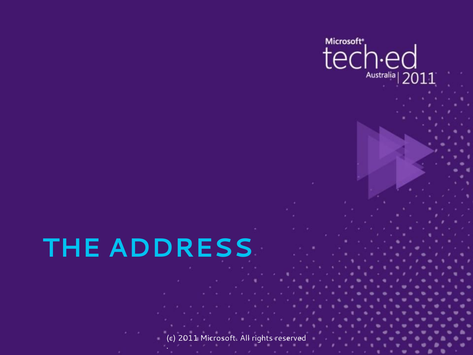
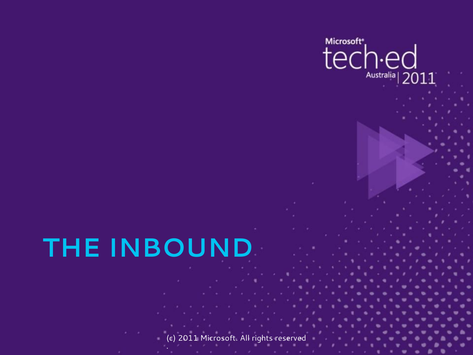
ADDRESS: ADDRESS -> INBOUND
